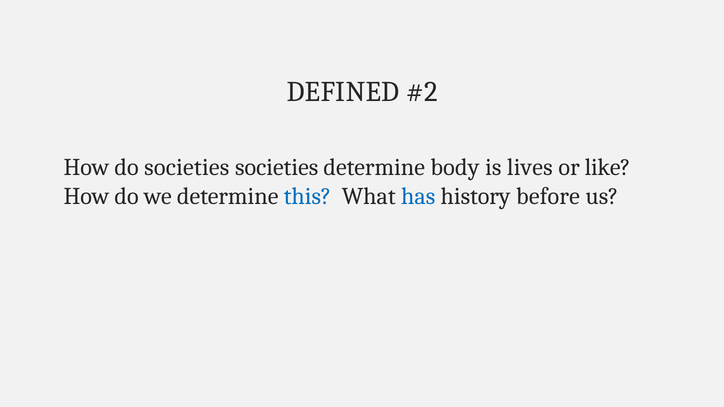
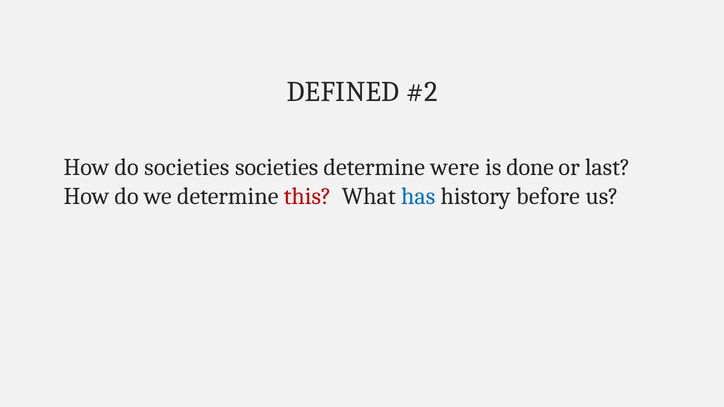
body: body -> were
lives: lives -> done
like: like -> last
this colour: blue -> red
